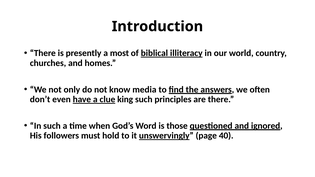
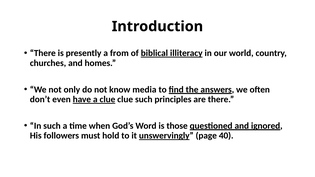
most: most -> from
clue king: king -> clue
